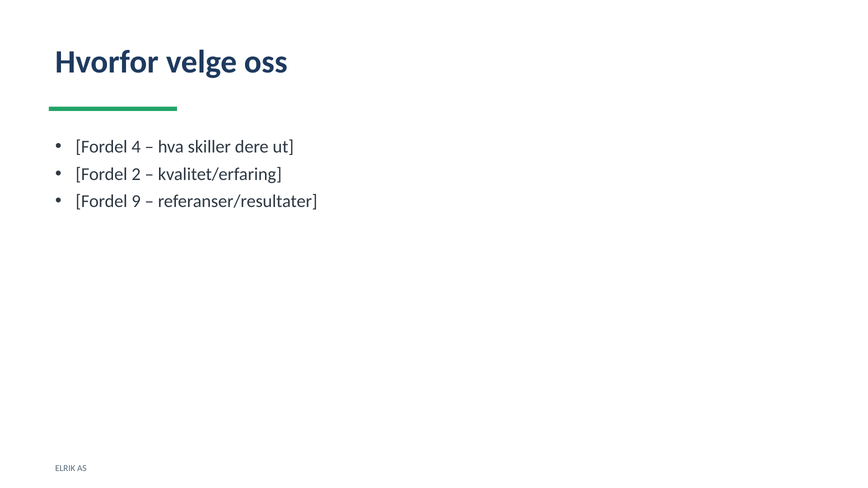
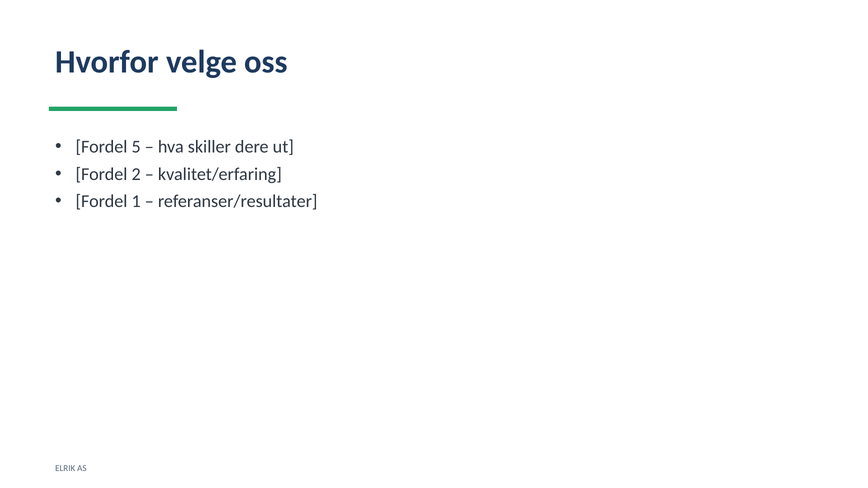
4: 4 -> 5
9: 9 -> 1
